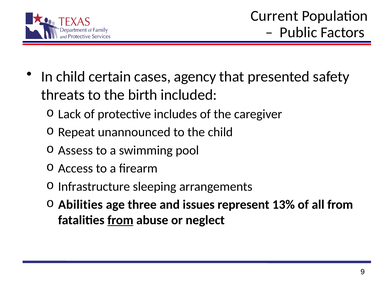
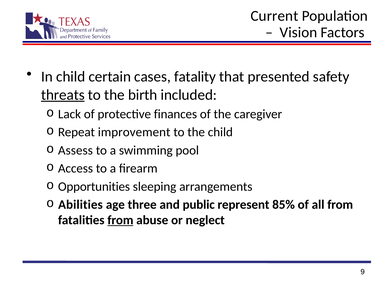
Public: Public -> Vision
agency: agency -> fatality
threats underline: none -> present
includes: includes -> finances
unannounced: unannounced -> improvement
Infrastructure: Infrastructure -> Opportunities
issues: issues -> public
13%: 13% -> 85%
